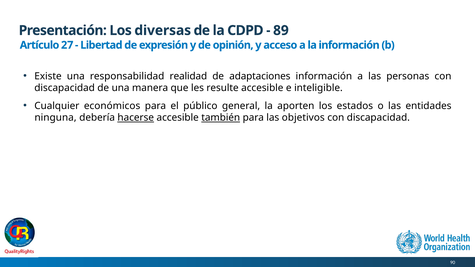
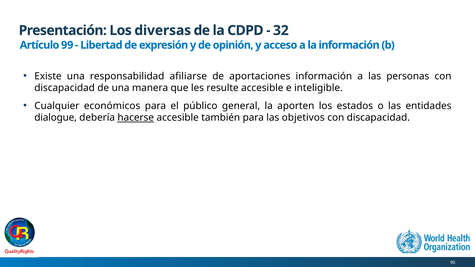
89: 89 -> 32
27: 27 -> 99
realidad: realidad -> afiliarse
adaptaciones: adaptaciones -> aportaciones
ninguna: ninguna -> dialogue
también underline: present -> none
